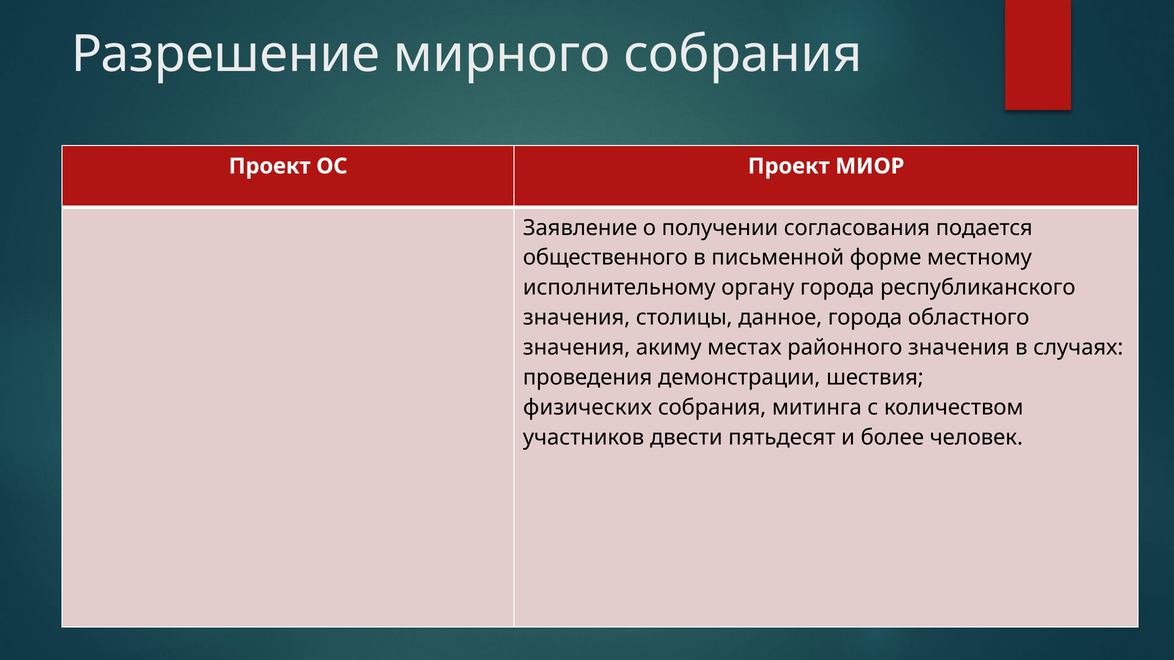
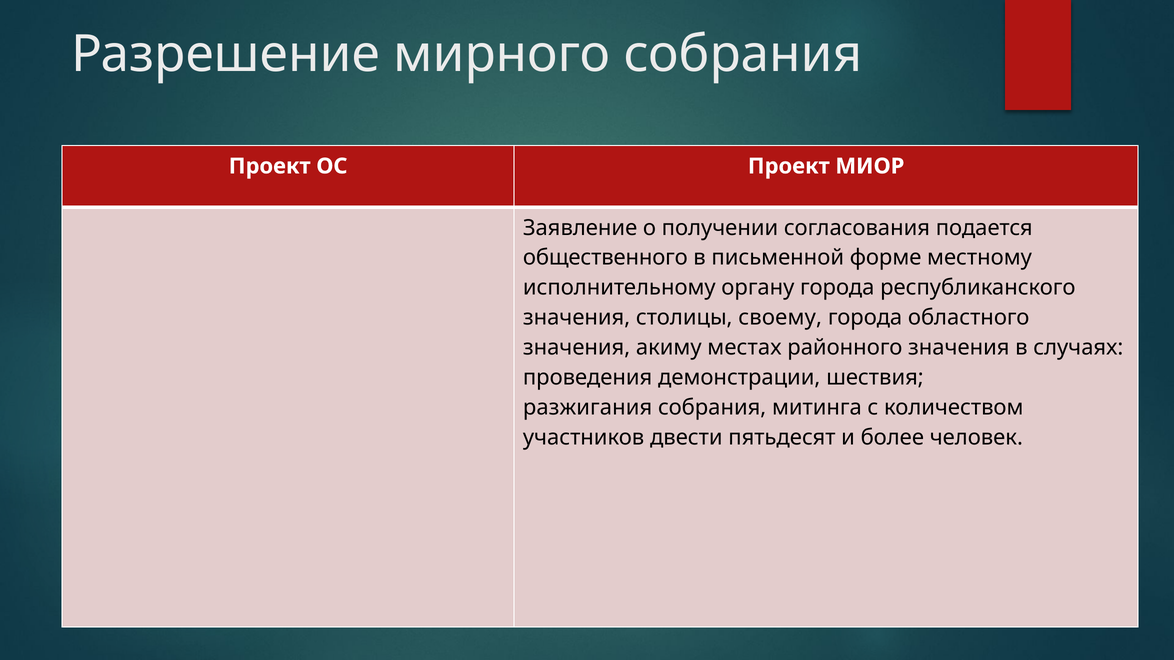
данное: данное -> своему
физических: физических -> разжигания
